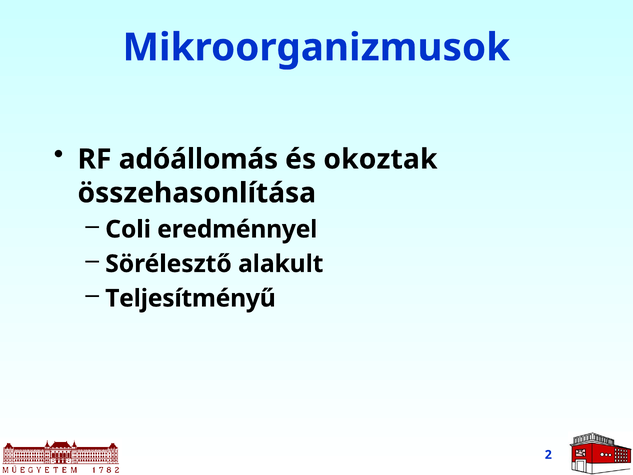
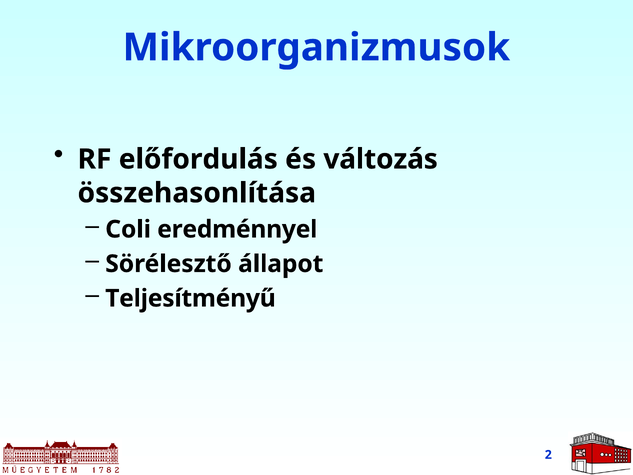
adóállomás: adóállomás -> előfordulás
okoztak: okoztak -> változás
alakult: alakult -> állapot
